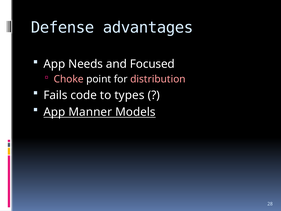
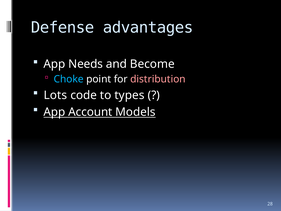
Focused: Focused -> Become
Choke colour: pink -> light blue
Fails: Fails -> Lots
Manner: Manner -> Account
